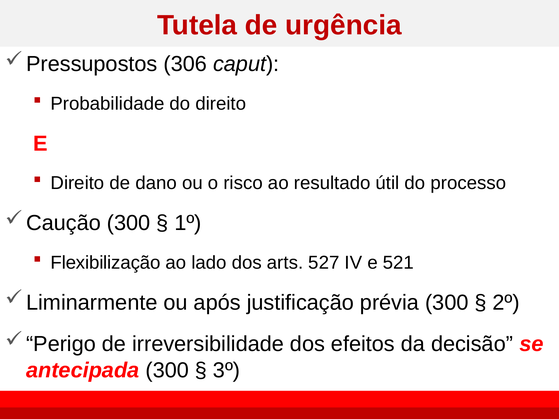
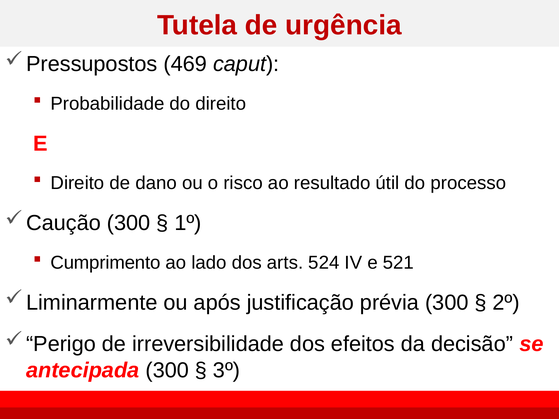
306: 306 -> 469
Flexibilização: Flexibilização -> Cumprimento
527: 527 -> 524
